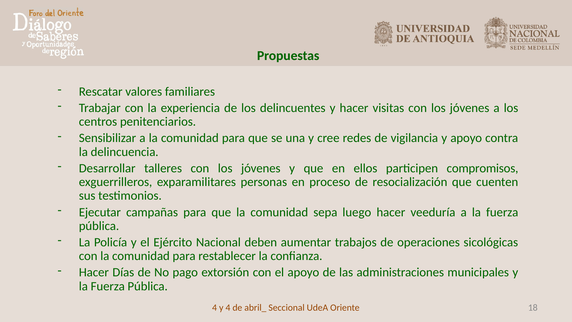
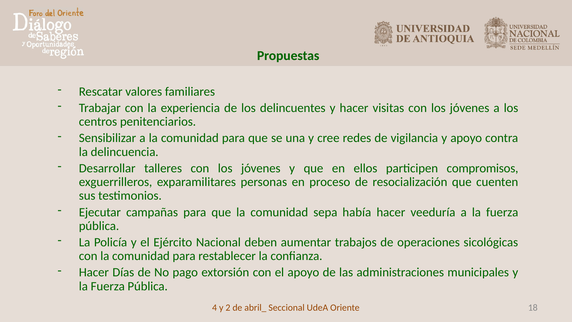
luego: luego -> había
y 4: 4 -> 2
